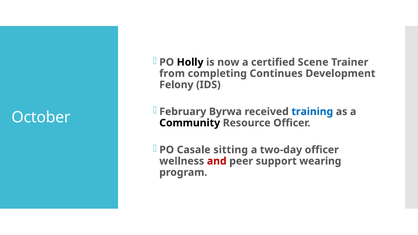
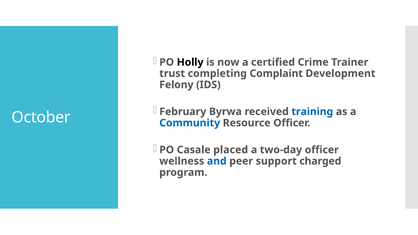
Scene: Scene -> Crime
from: from -> trust
Continues: Continues -> Complaint
Community colour: black -> blue
sitting: sitting -> placed
and colour: red -> blue
wearing: wearing -> charged
